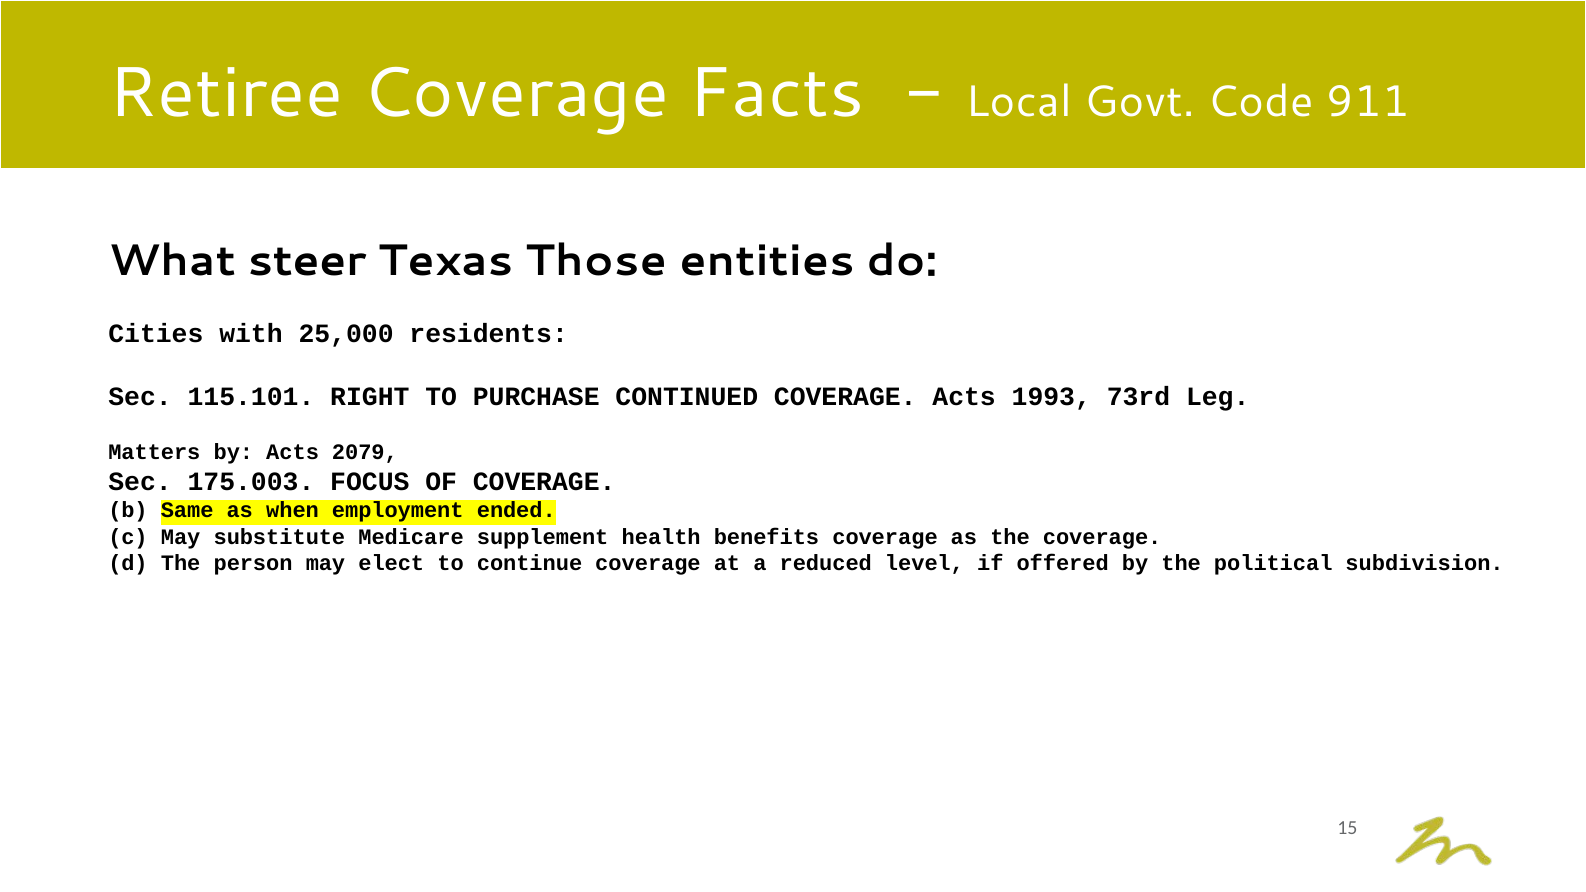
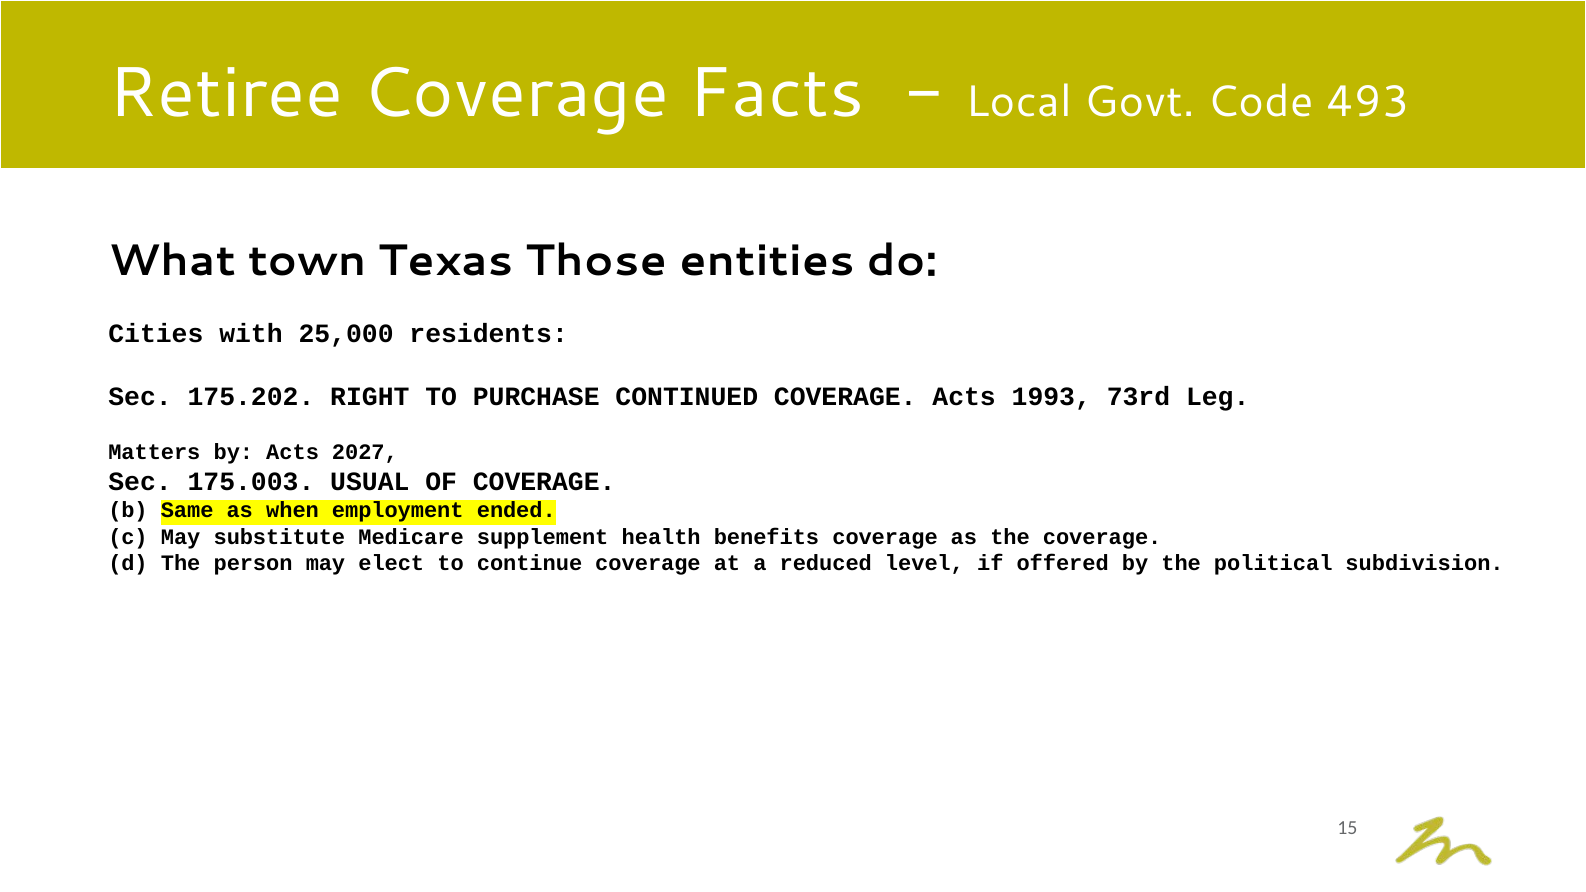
911: 911 -> 493
steer: steer -> town
115.101: 115.101 -> 175.202
2079: 2079 -> 2027
FOCUS: FOCUS -> USUAL
